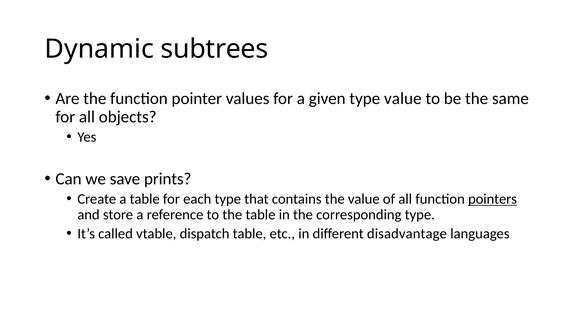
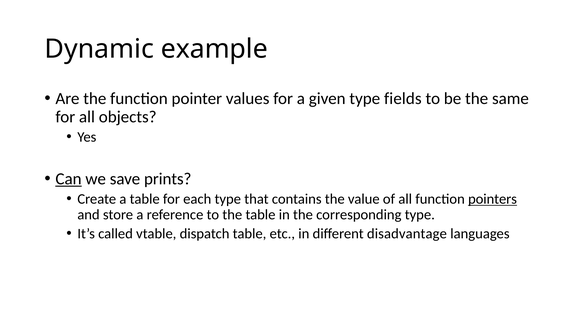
subtrees: subtrees -> example
type value: value -> fields
Can underline: none -> present
